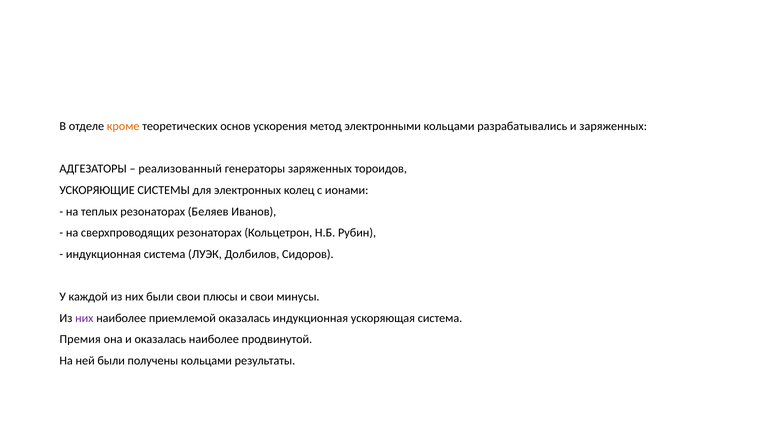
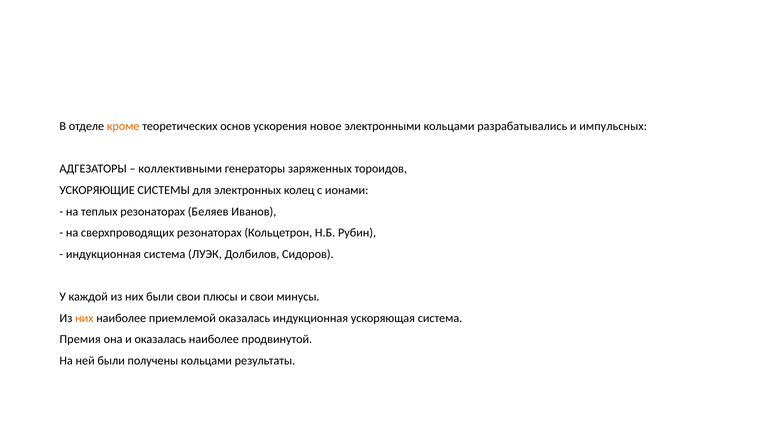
метод: метод -> новое
и заряженных: заряженных -> импульсных
реализованный: реализованный -> коллективными
них at (84, 318) colour: purple -> orange
